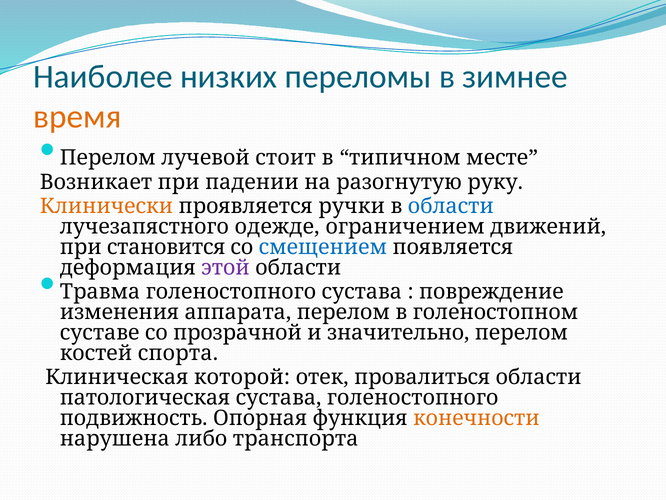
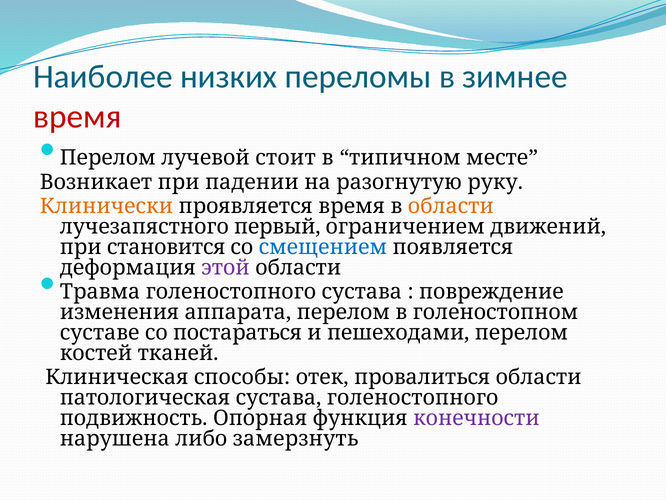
время at (77, 117) colour: orange -> red
проявляется ручки: ручки -> время
области at (451, 206) colour: blue -> orange
одежде: одежде -> первый
прозрачной: прозрачной -> постараться
значительно: значительно -> пешеходами
спорта: спорта -> тканей
которой: которой -> способы
конечности colour: orange -> purple
транспорта: транспорта -> замерзнуть
